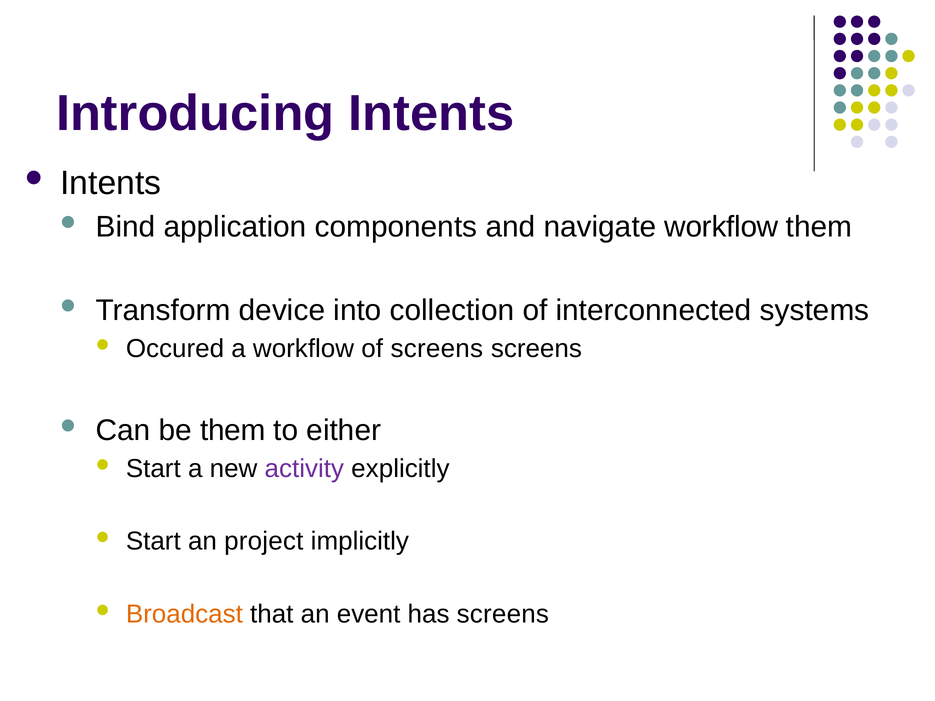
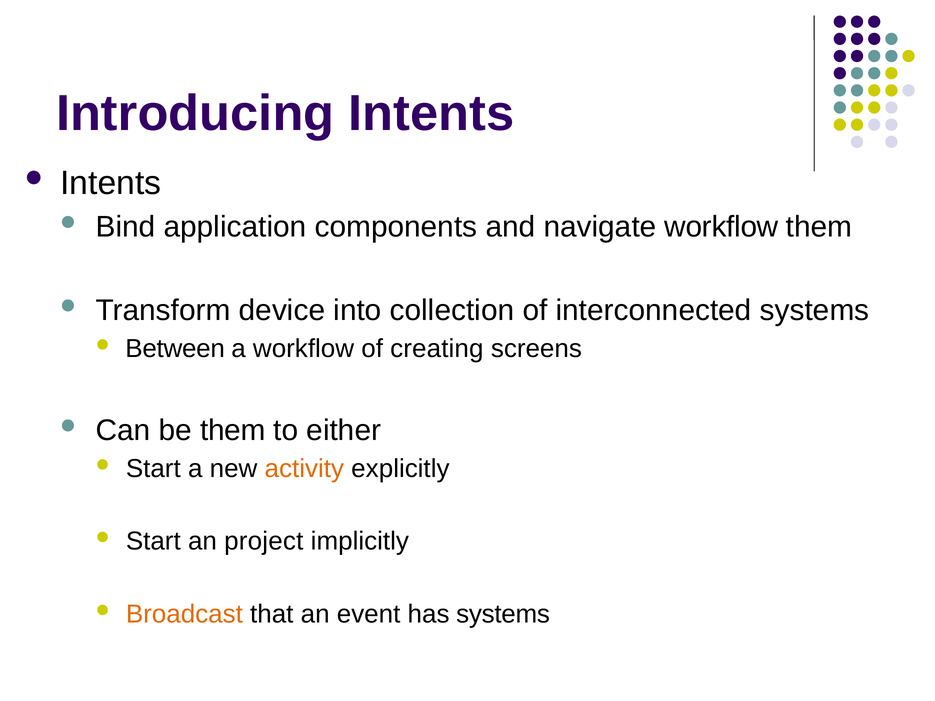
Occured: Occured -> Between
of screens: screens -> creating
activity colour: purple -> orange
has screens: screens -> systems
